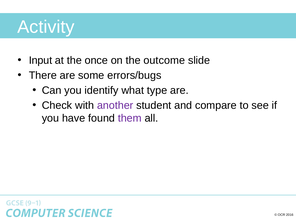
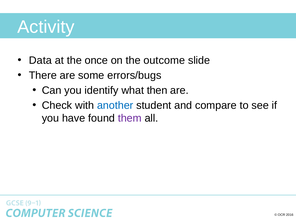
Input: Input -> Data
type: type -> then
another colour: purple -> blue
